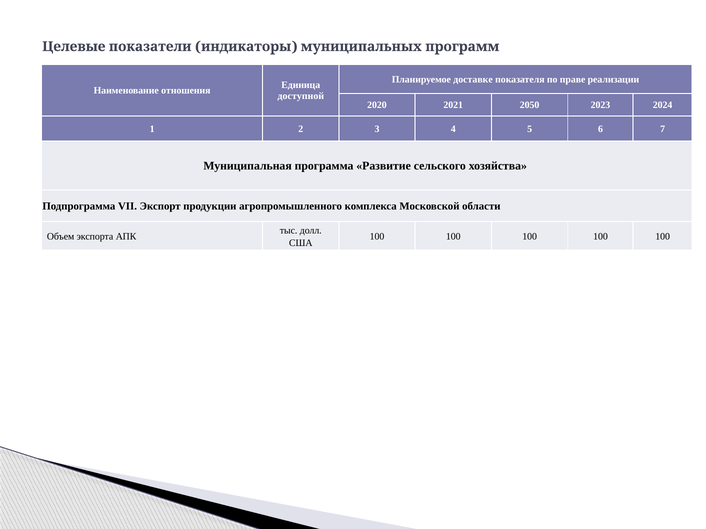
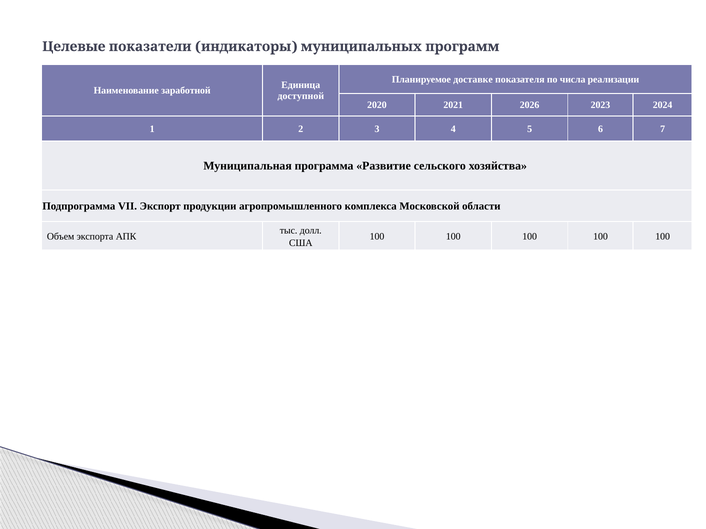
праве: праве -> числа
отношения: отношения -> заработной
2050: 2050 -> 2026
